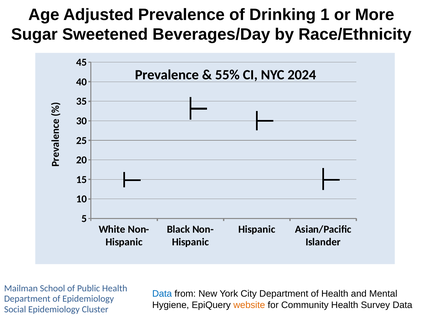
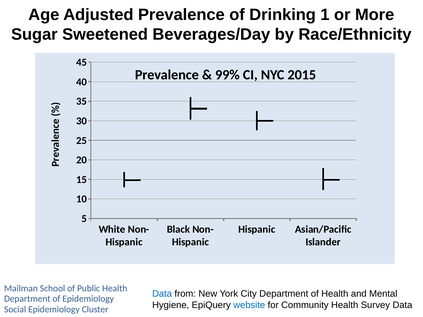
55%: 55% -> 99%
2024: 2024 -> 2015
website colour: orange -> blue
